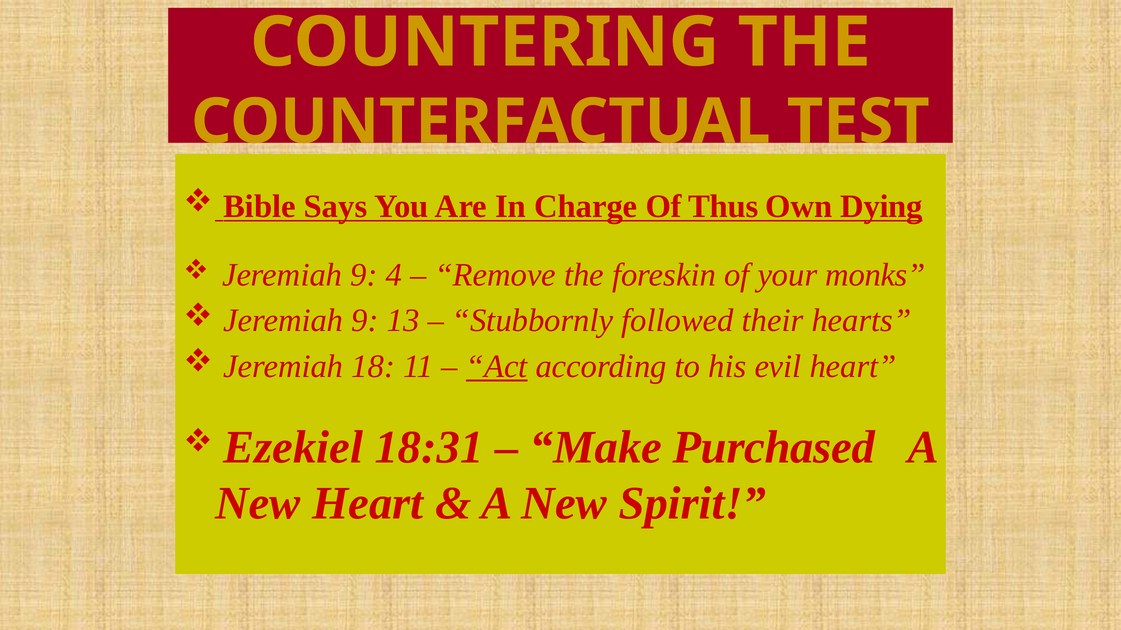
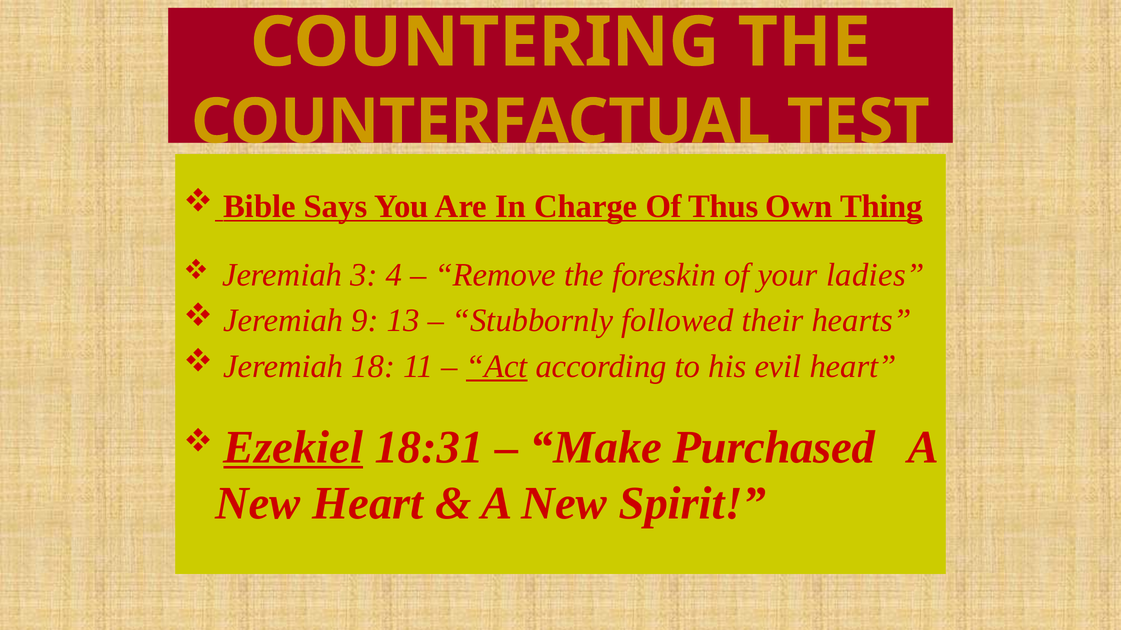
Dying: Dying -> Thing
9 at (364, 275): 9 -> 3
monks: monks -> ladies
Ezekiel underline: none -> present
